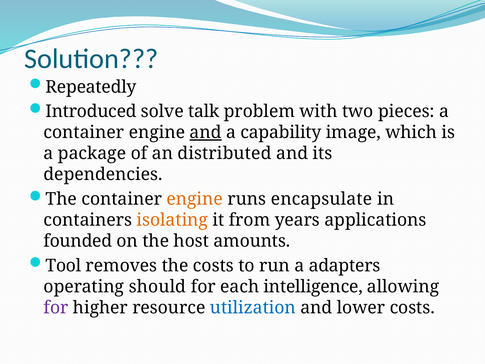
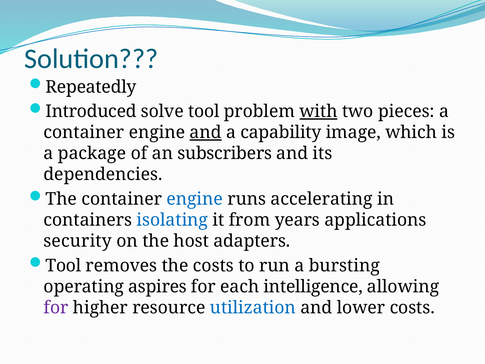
solve talk: talk -> tool
with underline: none -> present
distributed: distributed -> subscribers
engine at (195, 199) colour: orange -> blue
encapsulate: encapsulate -> accelerating
isolating colour: orange -> blue
founded: founded -> security
amounts: amounts -> adapters
adapters: adapters -> bursting
should: should -> aspires
